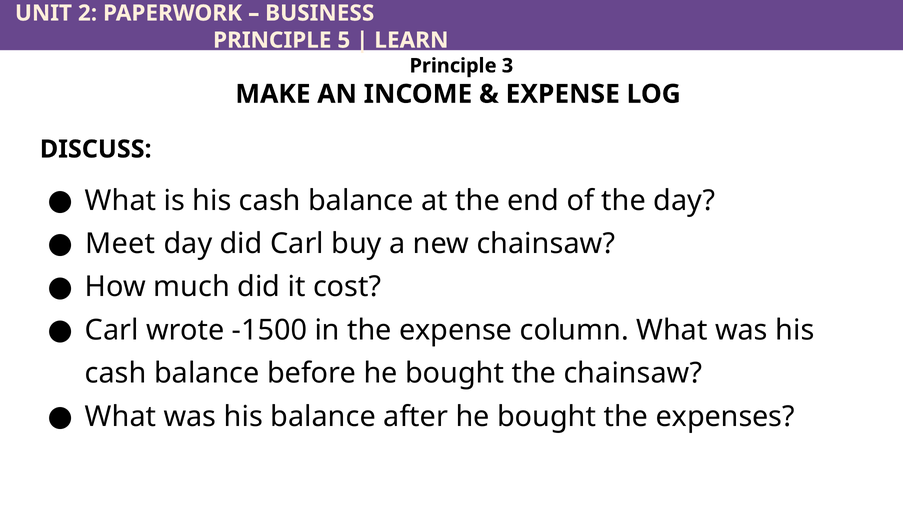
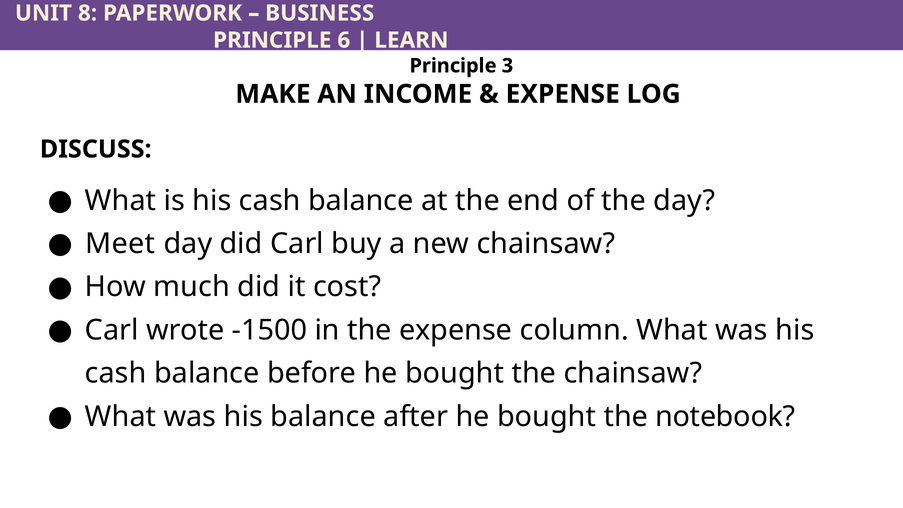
2: 2 -> 8
5: 5 -> 6
expenses: expenses -> notebook
